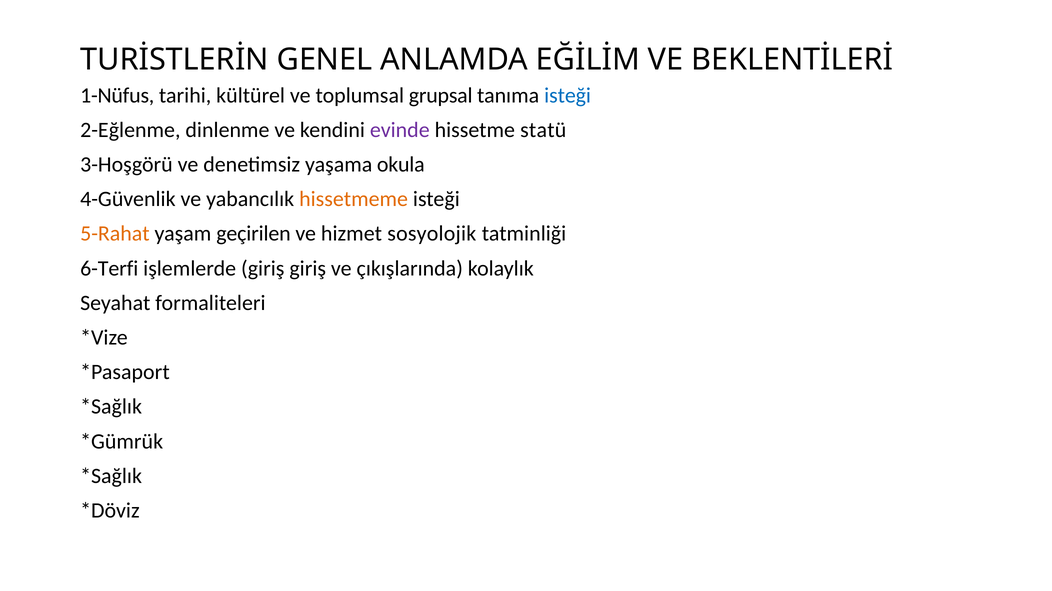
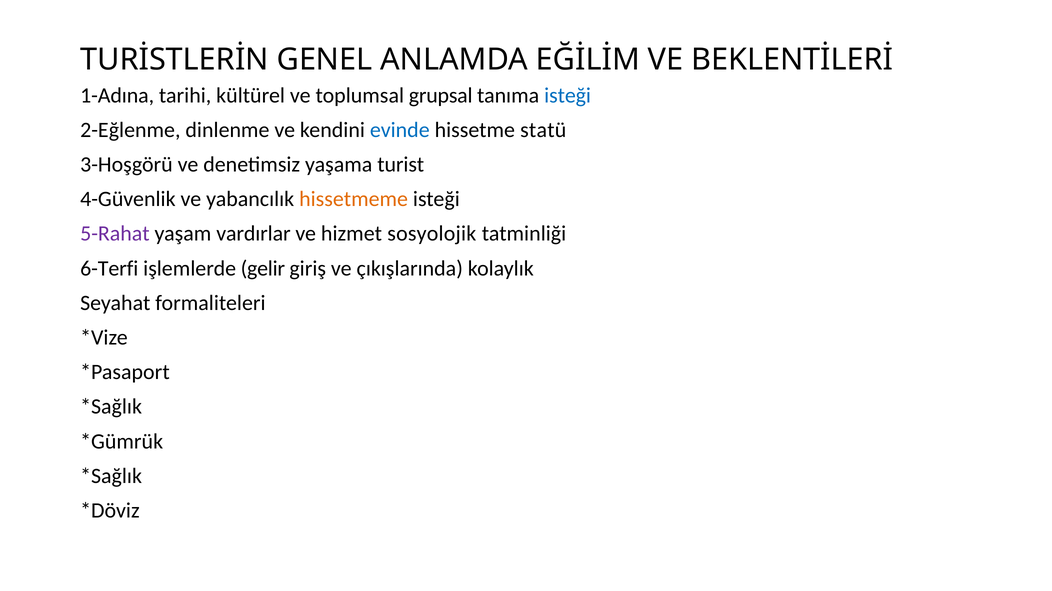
1-Nüfus: 1-Nüfus -> 1-Adına
evinde colour: purple -> blue
okula: okula -> turist
5-Rahat colour: orange -> purple
geçirilen: geçirilen -> vardırlar
işlemlerde giriş: giriş -> gelir
